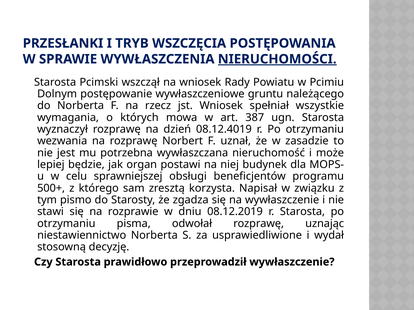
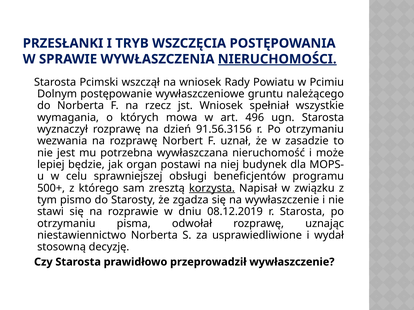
387: 387 -> 496
08.12.4019: 08.12.4019 -> 91.56.3156
korzysta underline: none -> present
